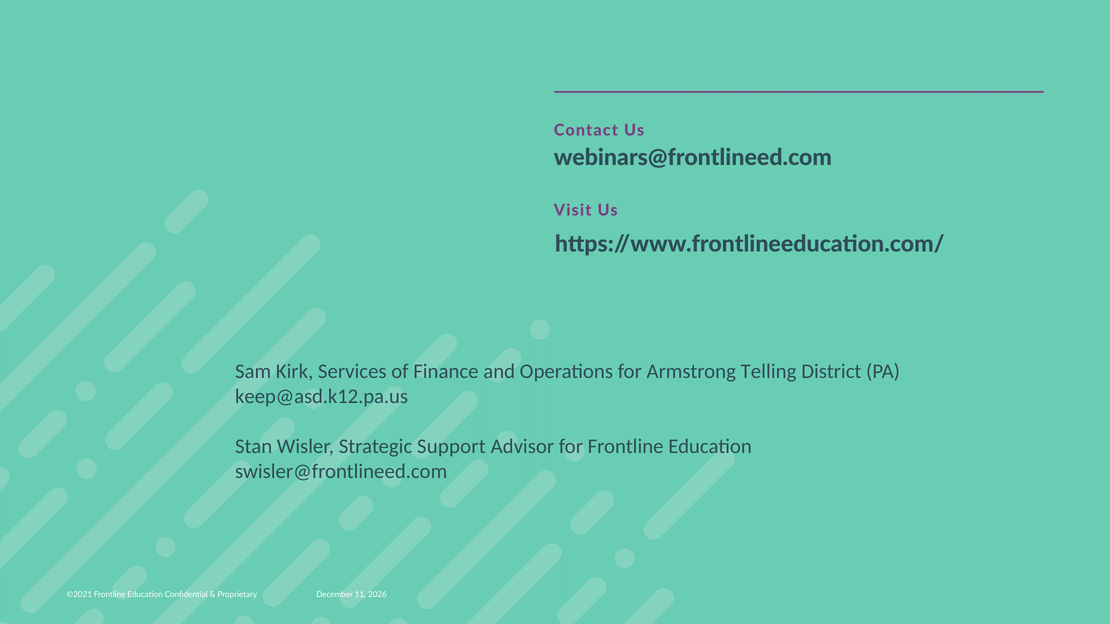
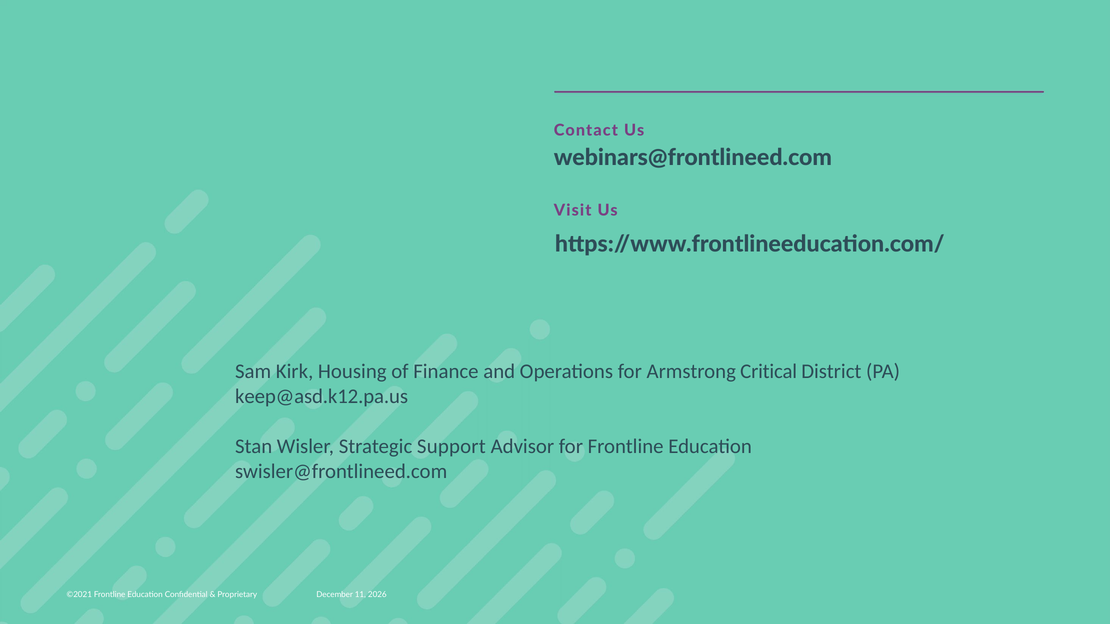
Services: Services -> Housing
Telling: Telling -> Critical
